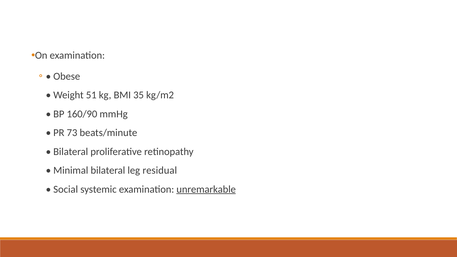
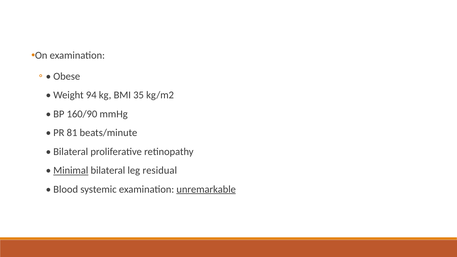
51: 51 -> 94
73: 73 -> 81
Minimal underline: none -> present
Social: Social -> Blood
